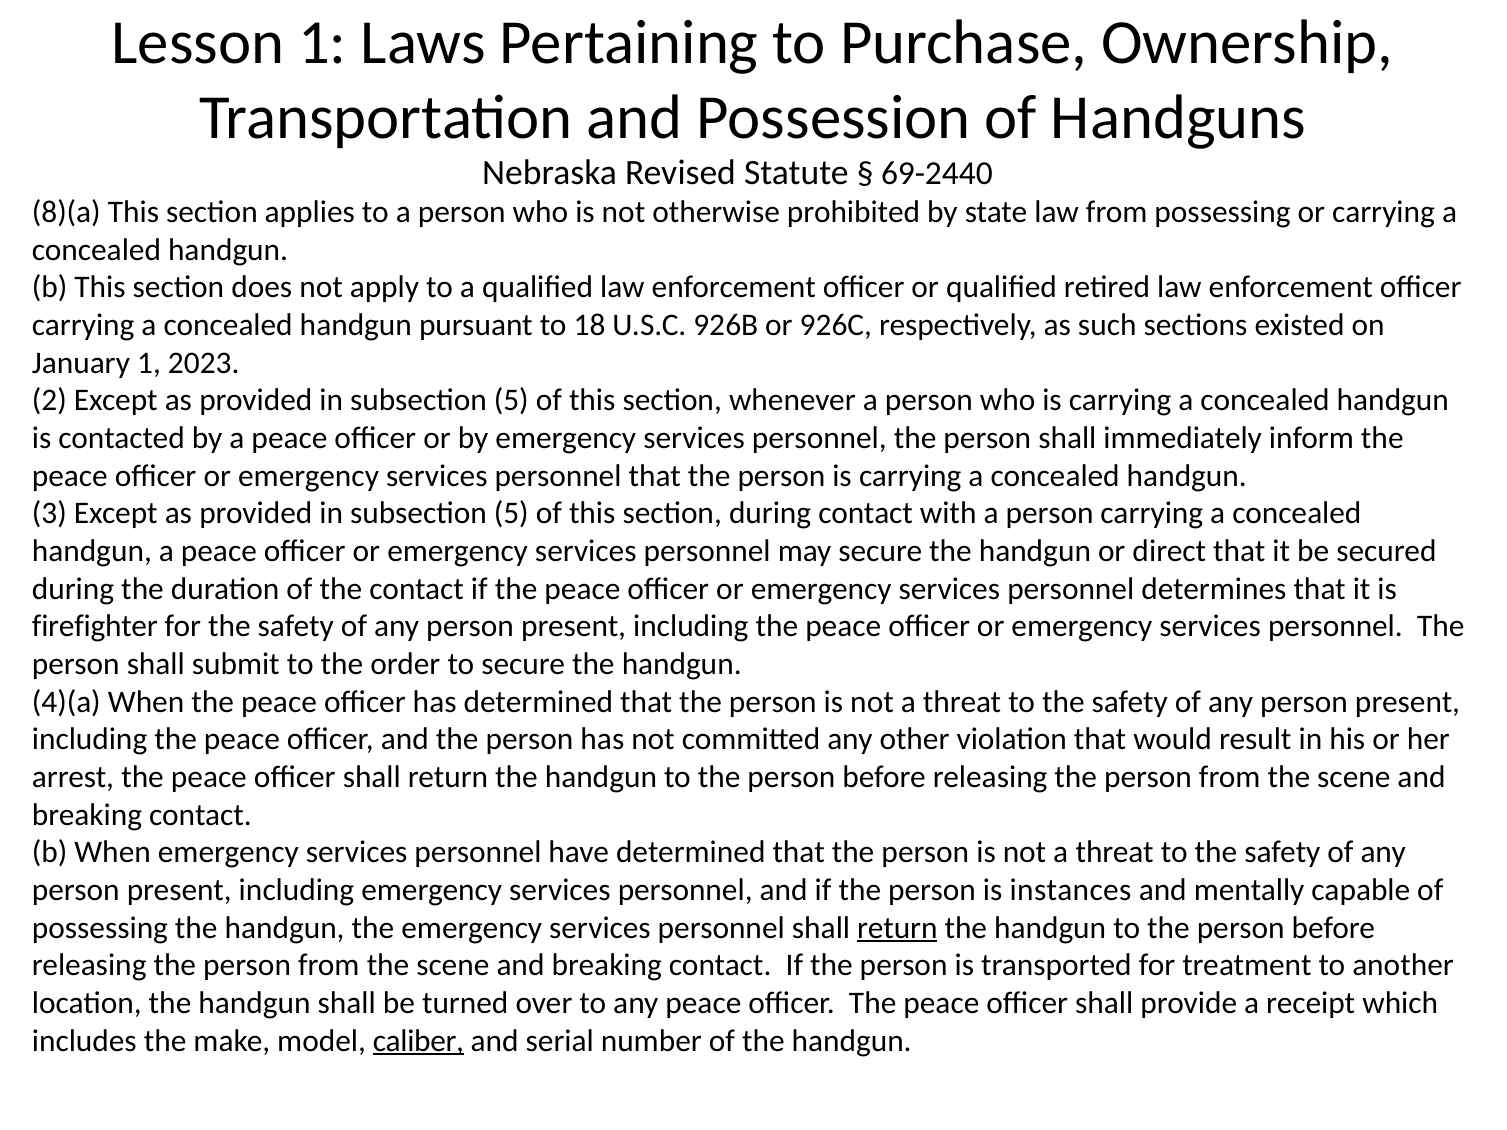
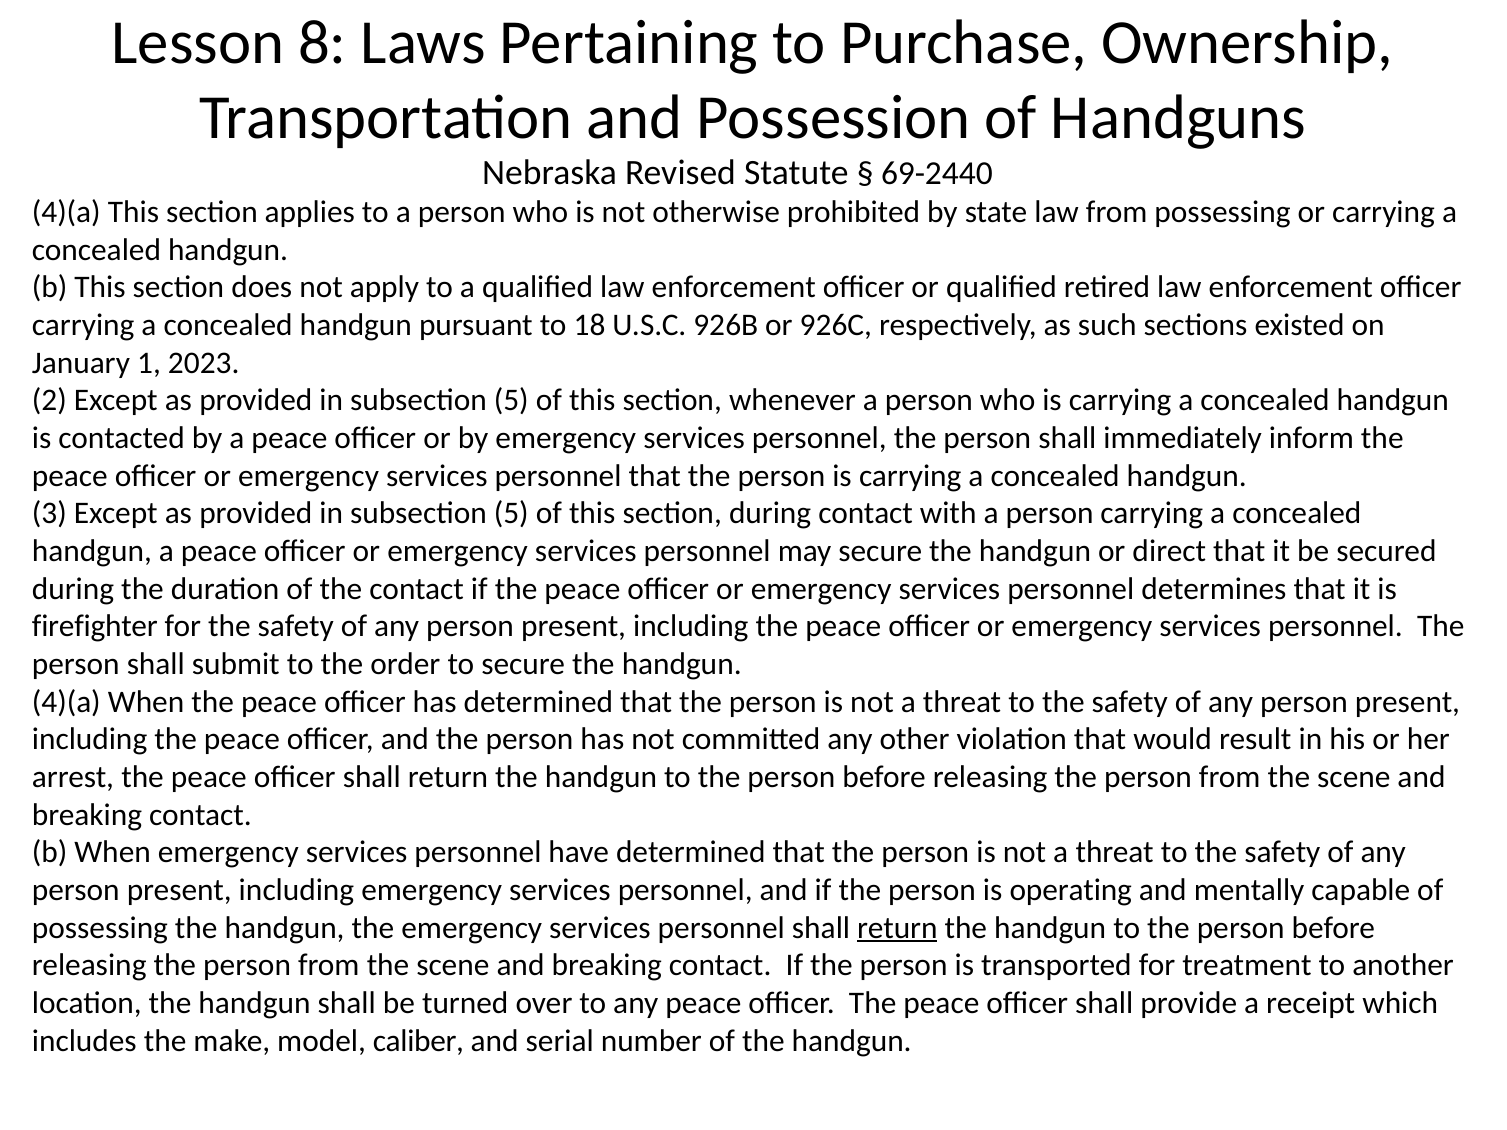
Lesson 1: 1 -> 8
8)(a at (66, 212): 8)(a -> 4)(a
instances: instances -> operating
caliber underline: present -> none
